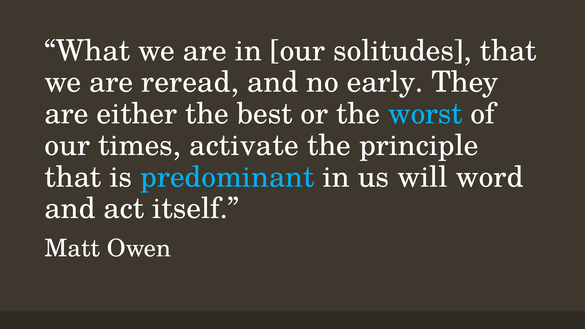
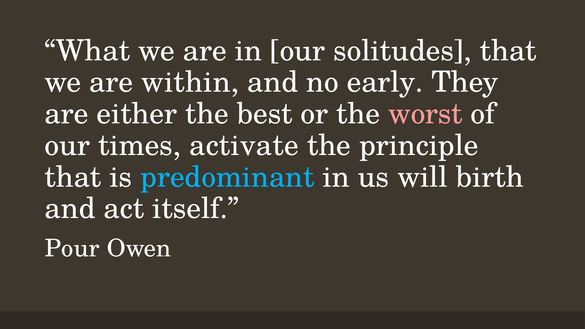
reread: reread -> within
worst colour: light blue -> pink
word: word -> birth
Matt: Matt -> Pour
